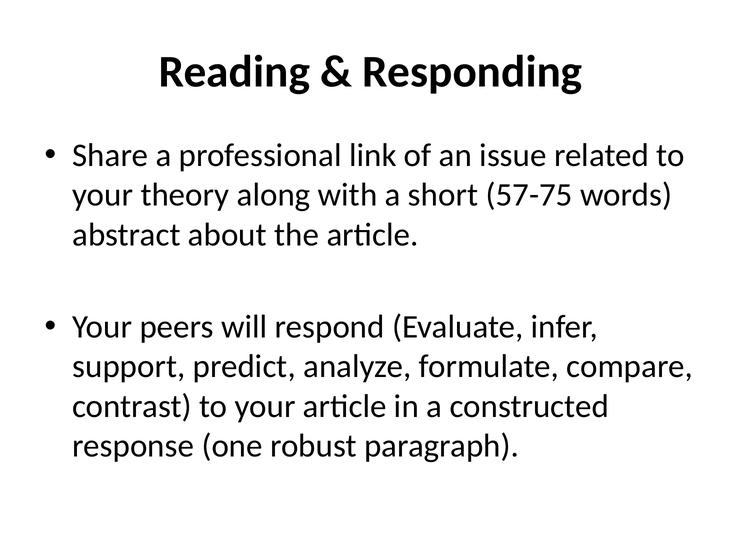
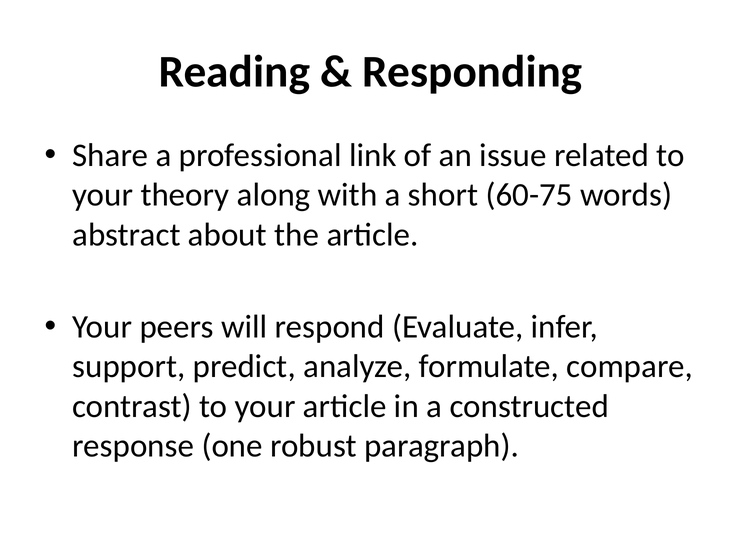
57-75: 57-75 -> 60-75
